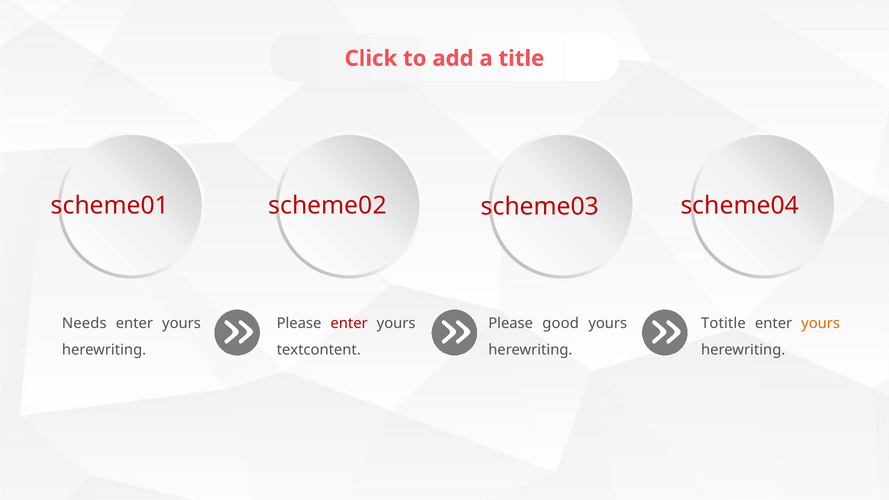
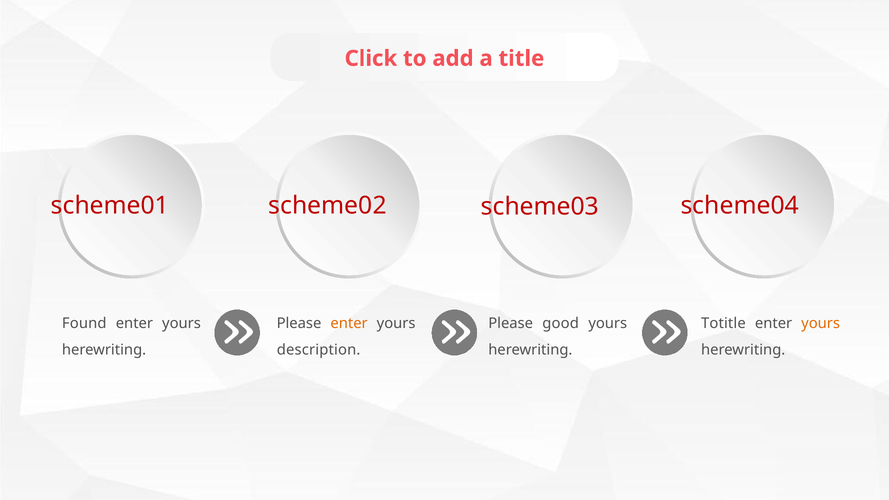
Needs: Needs -> Found
enter at (349, 323) colour: red -> orange
textcontent: textcontent -> description
